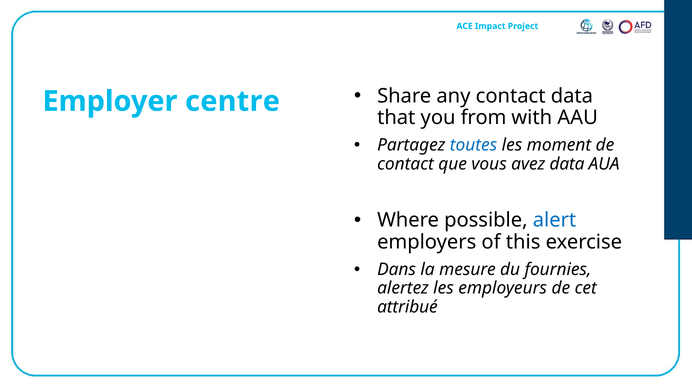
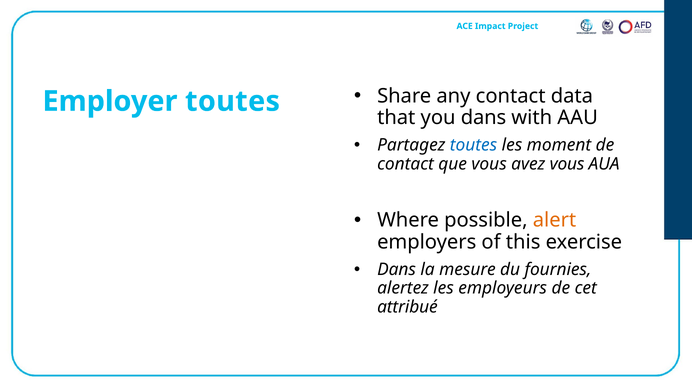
Employer centre: centre -> toutes
you from: from -> dans
avez data: data -> vous
alert colour: blue -> orange
